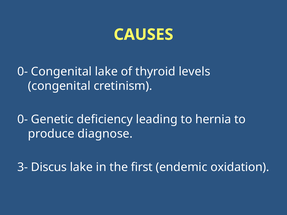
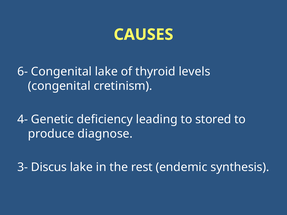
0- at (23, 72): 0- -> 6-
0- at (23, 119): 0- -> 4-
hernia: hernia -> stored
first: first -> rest
oxidation: oxidation -> synthesis
